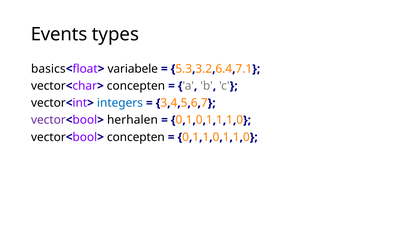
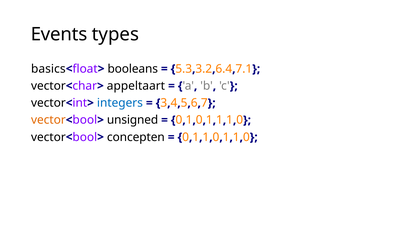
variabele: variabele -> booleans
concepten at (136, 86): concepten -> appeltaart
vector at (48, 120) colour: purple -> orange
herhalen: herhalen -> unsigned
